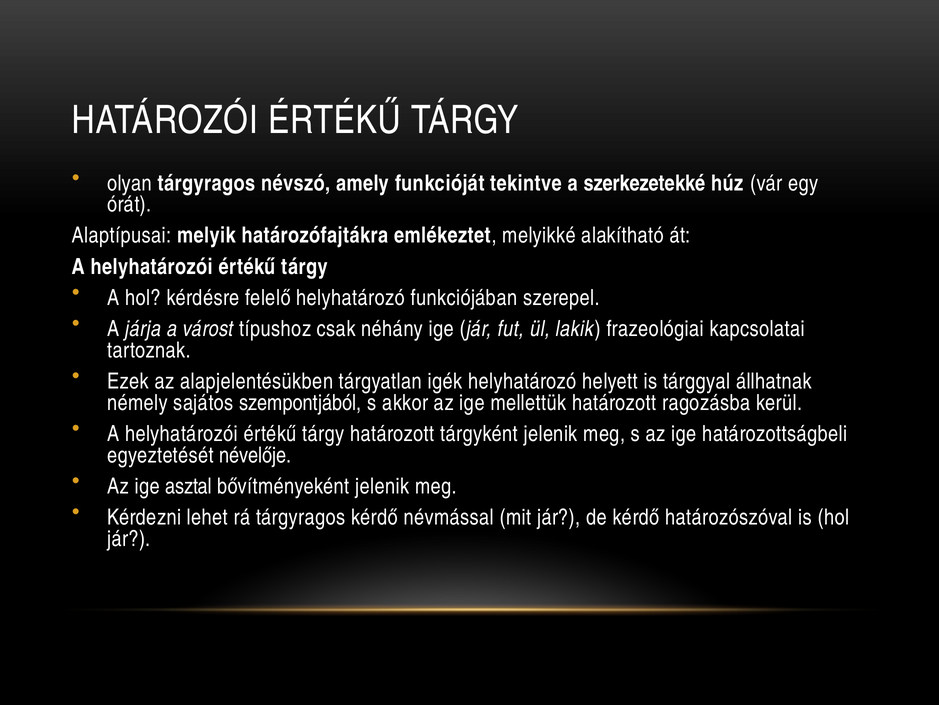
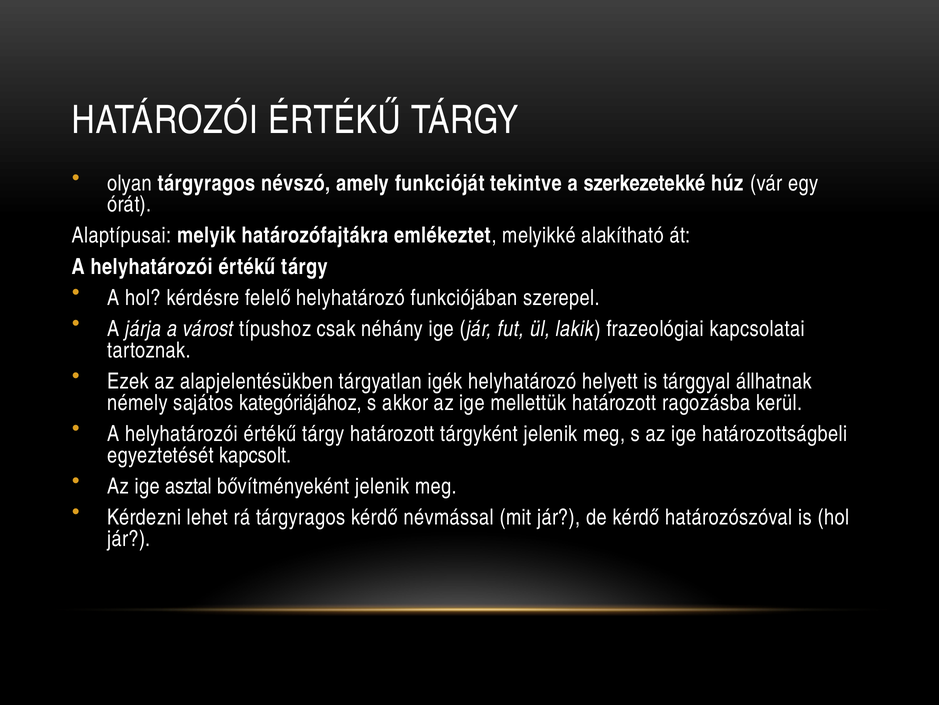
szempontjából: szempontjából -> kategóriájához
névelője: névelője -> kapcsolt
